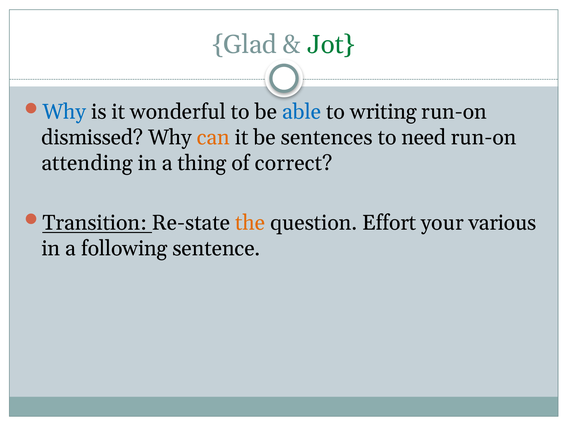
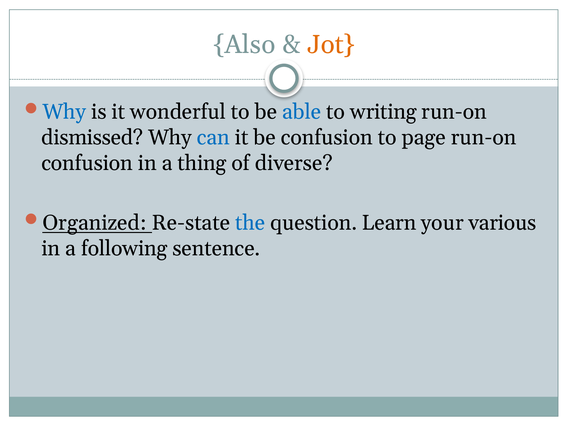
Glad: Glad -> Also
Jot colour: green -> orange
can colour: orange -> blue
be sentences: sentences -> confusion
need: need -> page
attending at (87, 163): attending -> confusion
correct: correct -> diverse
Transition: Transition -> Organized
the colour: orange -> blue
Effort: Effort -> Learn
